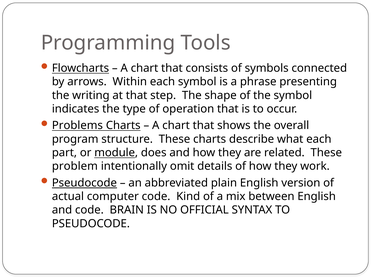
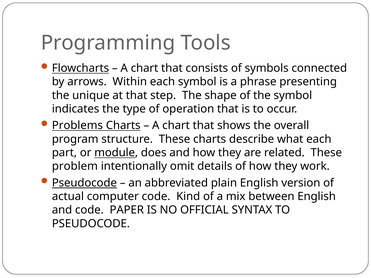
writing: writing -> unique
BRAIN: BRAIN -> PAPER
